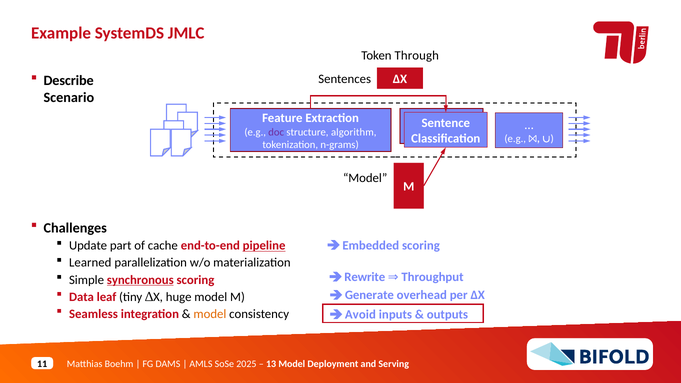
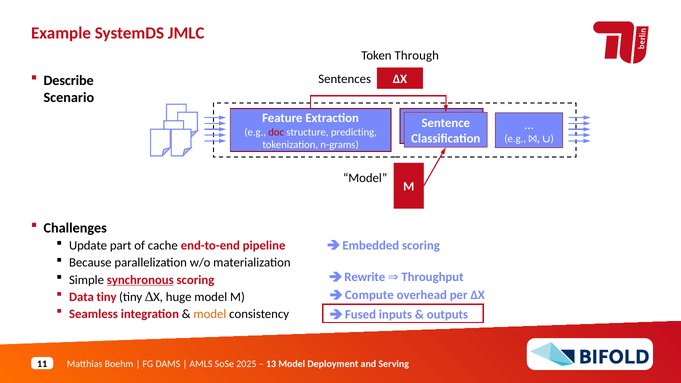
doc colour: purple -> red
algorithm: algorithm -> predicting
pipeline underline: present -> none
Learned: Learned -> Because
Data leaf: leaf -> tiny
Generate: Generate -> Compute
Avoid: Avoid -> Fused
